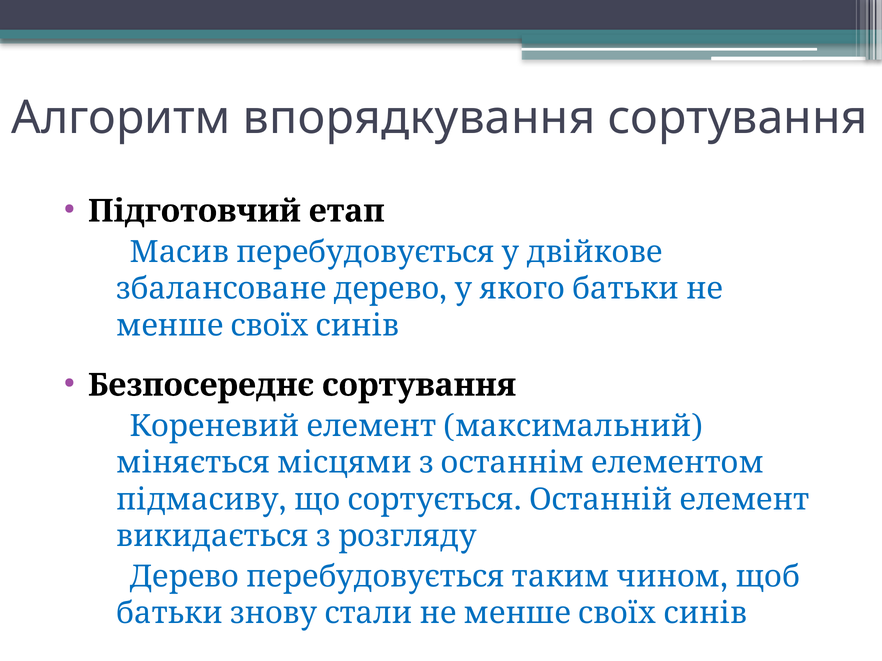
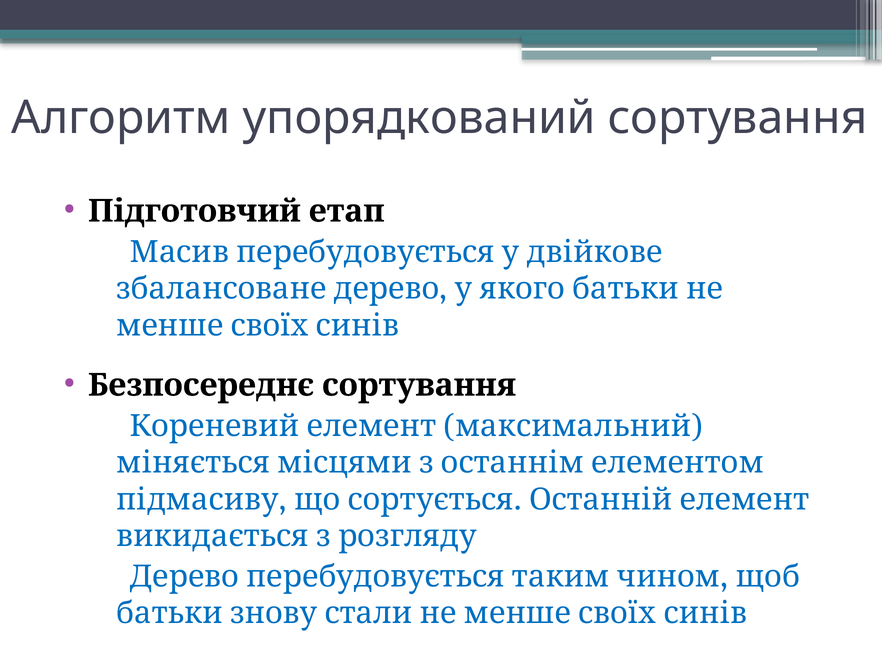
впорядкування: впорядкування -> упорядкований
